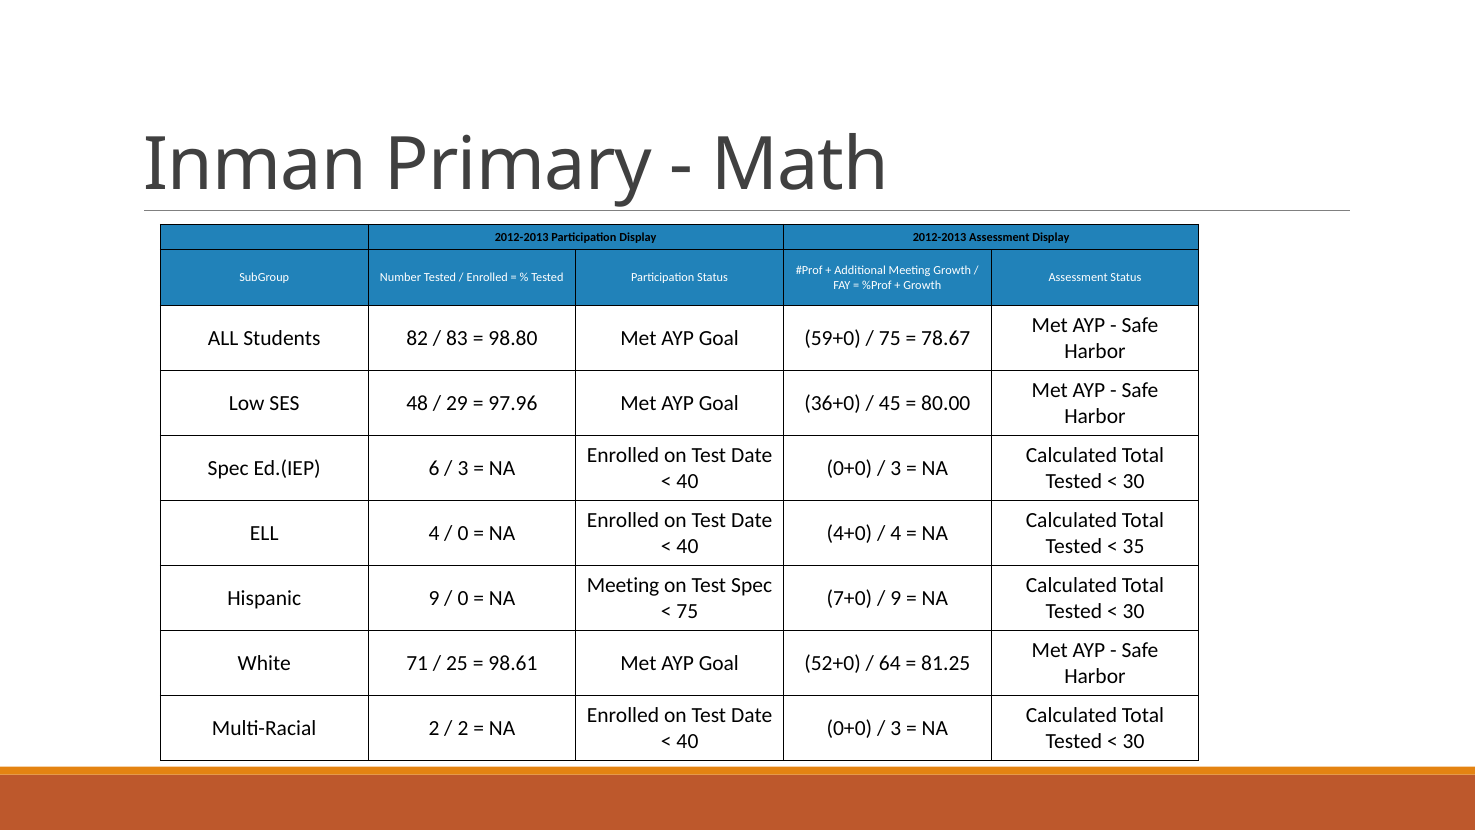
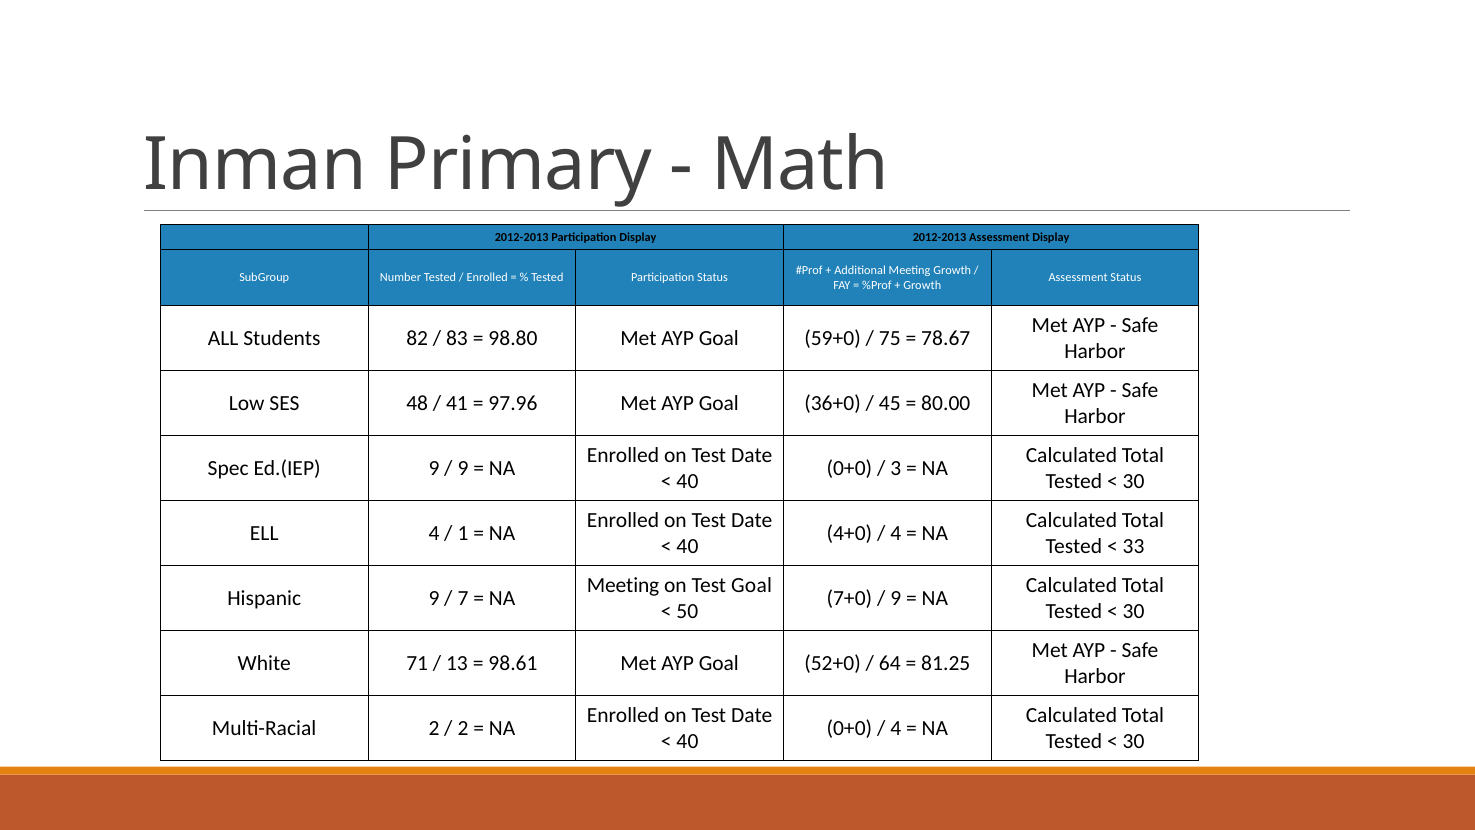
29: 29 -> 41
Ed.(IEP 6: 6 -> 9
3 at (463, 468): 3 -> 9
0 at (463, 533): 0 -> 1
35: 35 -> 33
Test Spec: Spec -> Goal
0 at (463, 598): 0 -> 7
75 at (687, 611): 75 -> 50
25: 25 -> 13
3 at (896, 728): 3 -> 4
